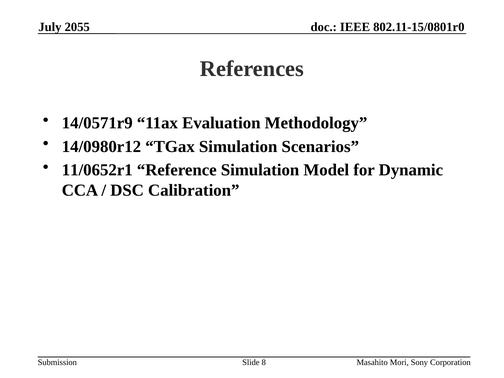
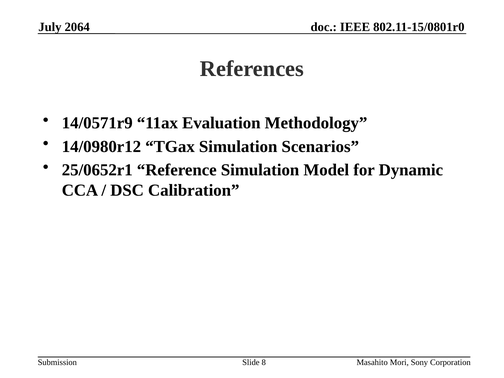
2055: 2055 -> 2064
11/0652r1: 11/0652r1 -> 25/0652r1
